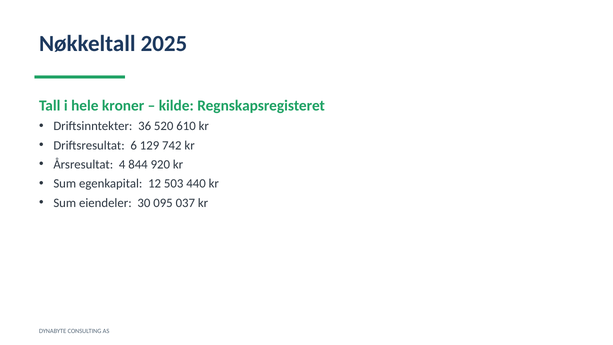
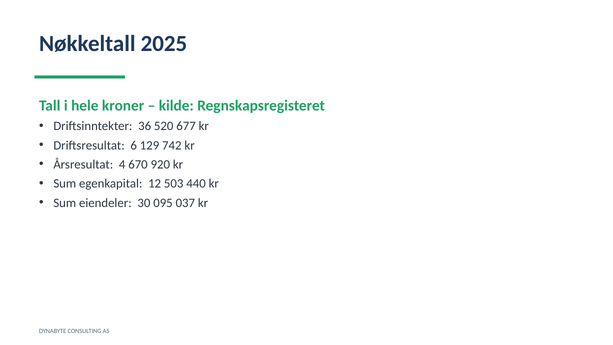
610: 610 -> 677
844: 844 -> 670
